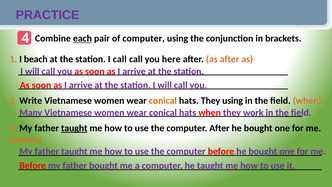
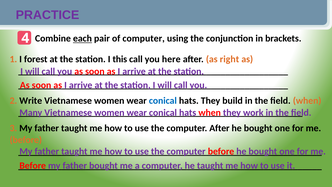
beach: beach -> forest
I call: call -> this
as after: after -> right
conical at (163, 101) colour: orange -> blue
They using: using -> build
taught at (74, 128) underline: present -> none
